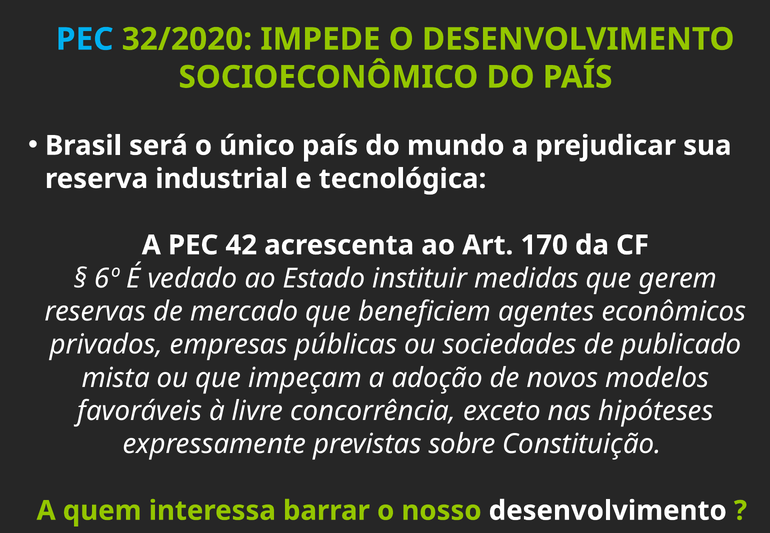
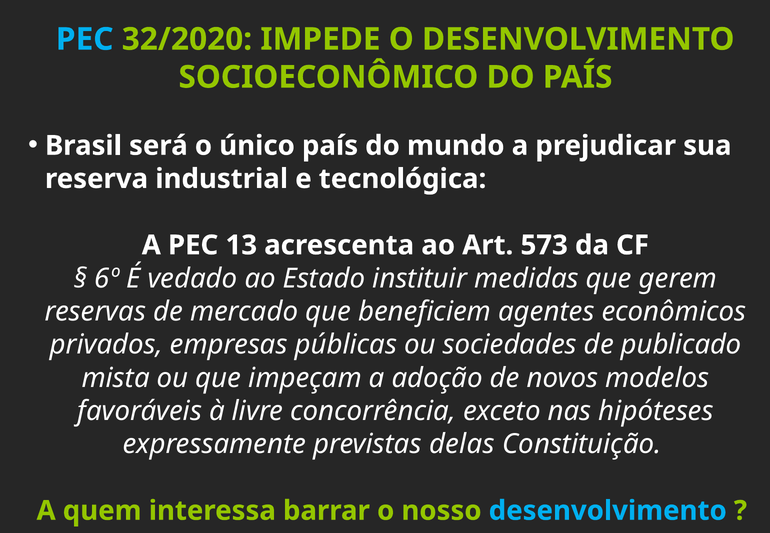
42: 42 -> 13
170: 170 -> 573
sobre: sobre -> delas
desenvolvimento at (608, 511) colour: white -> light blue
